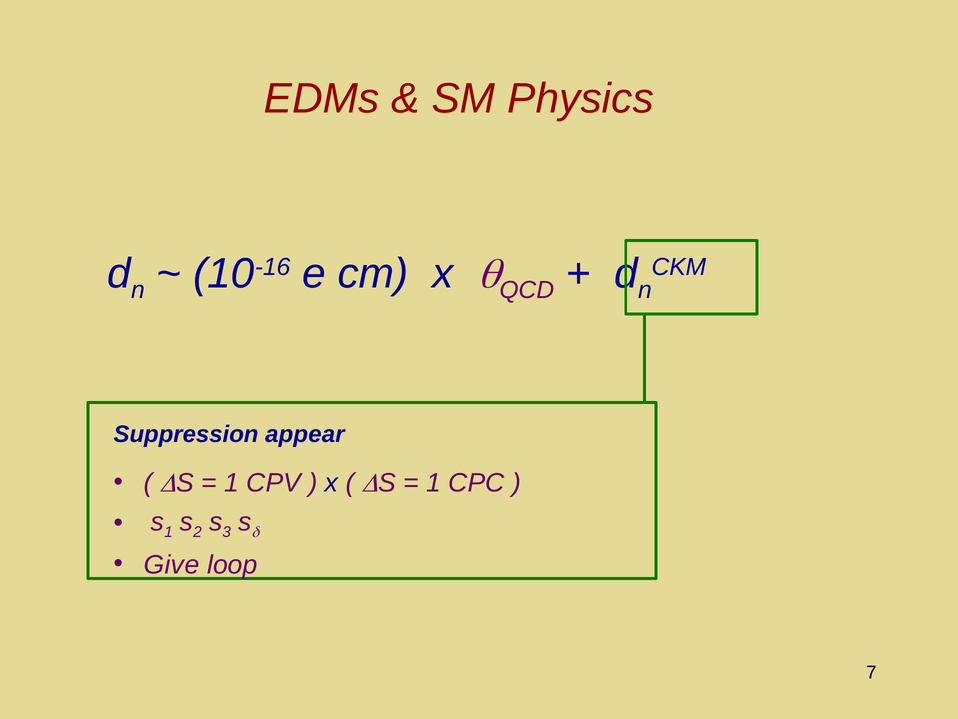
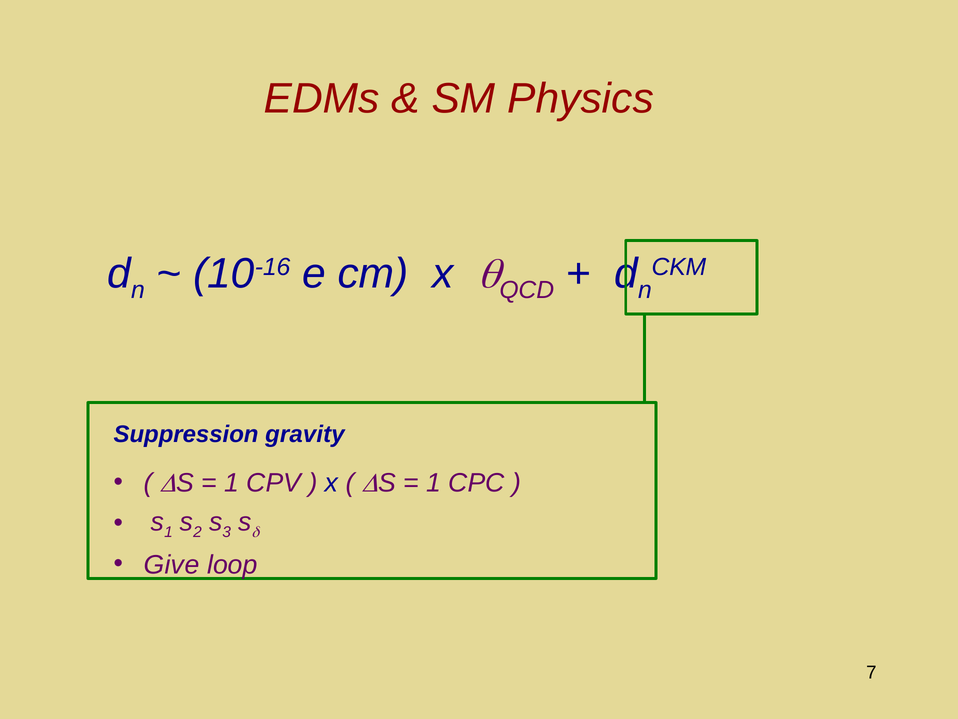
appear: appear -> gravity
